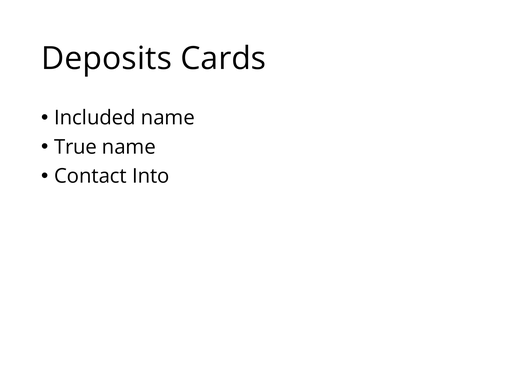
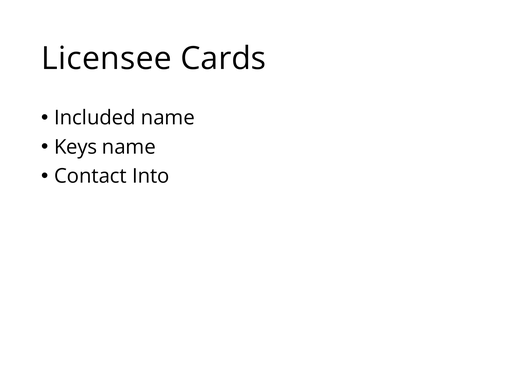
Deposits: Deposits -> Licensee
True: True -> Keys
